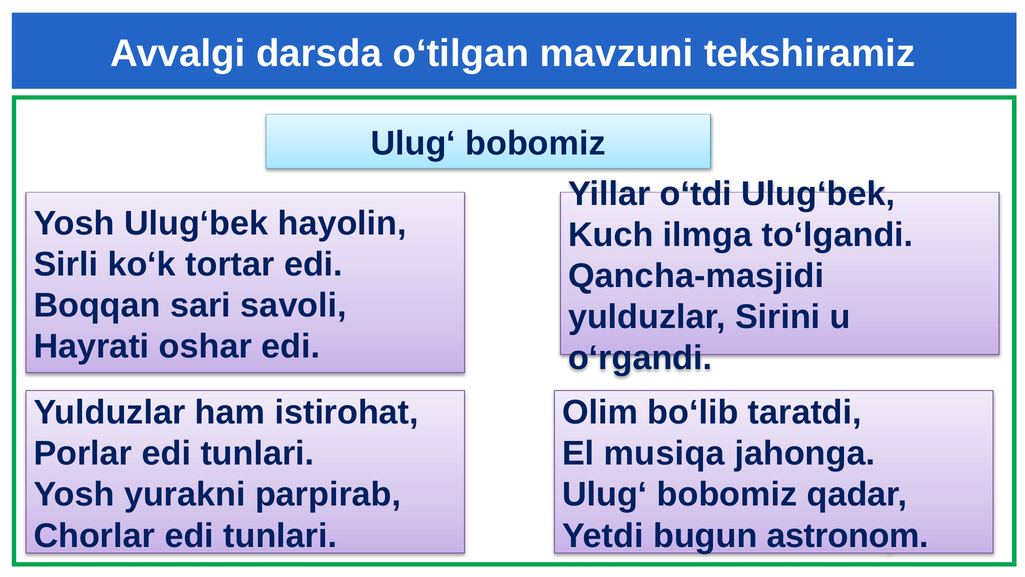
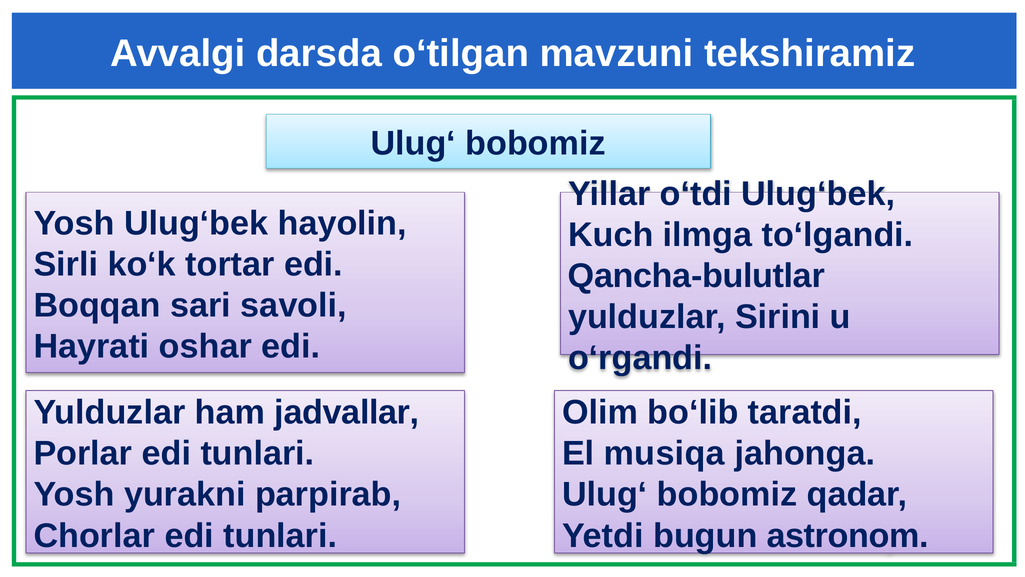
Qancha-masjidi: Qancha-masjidi -> Qancha-bulutlar
istirohat: istirohat -> jadvallar
